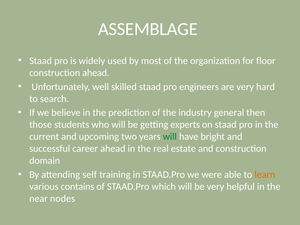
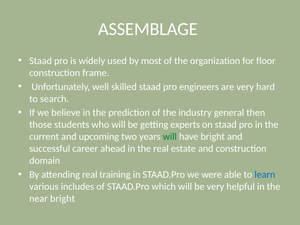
construction ahead: ahead -> frame
attending self: self -> real
learn colour: orange -> blue
contains: contains -> includes
near nodes: nodes -> bright
